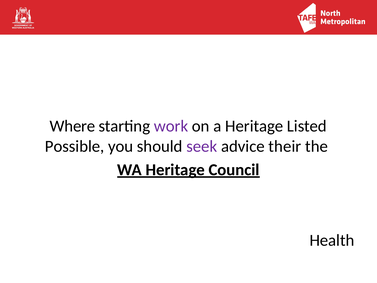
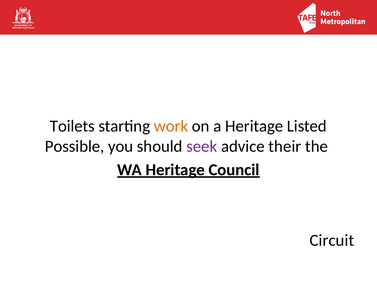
Where: Where -> Toilets
work colour: purple -> orange
Health: Health -> Circuit
